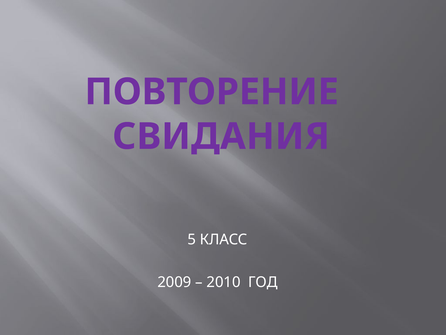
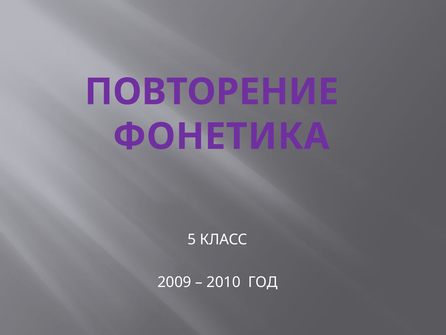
СВИДАНИЯ: СВИДАНИЯ -> ФОНЕТИКА
